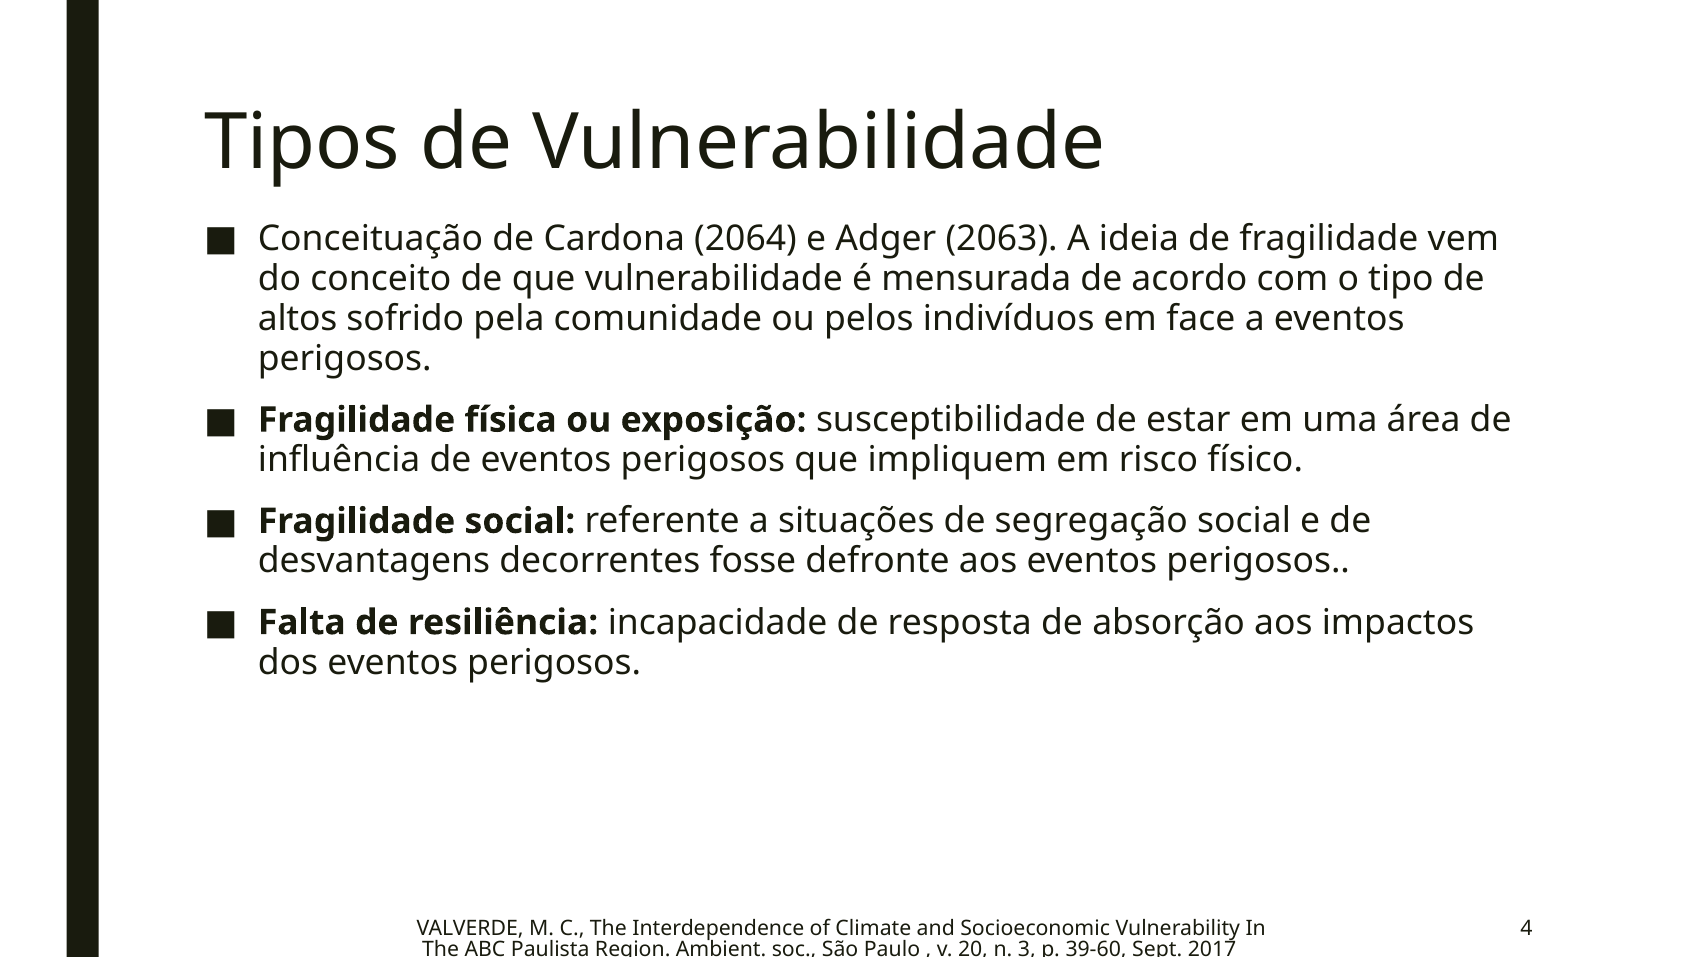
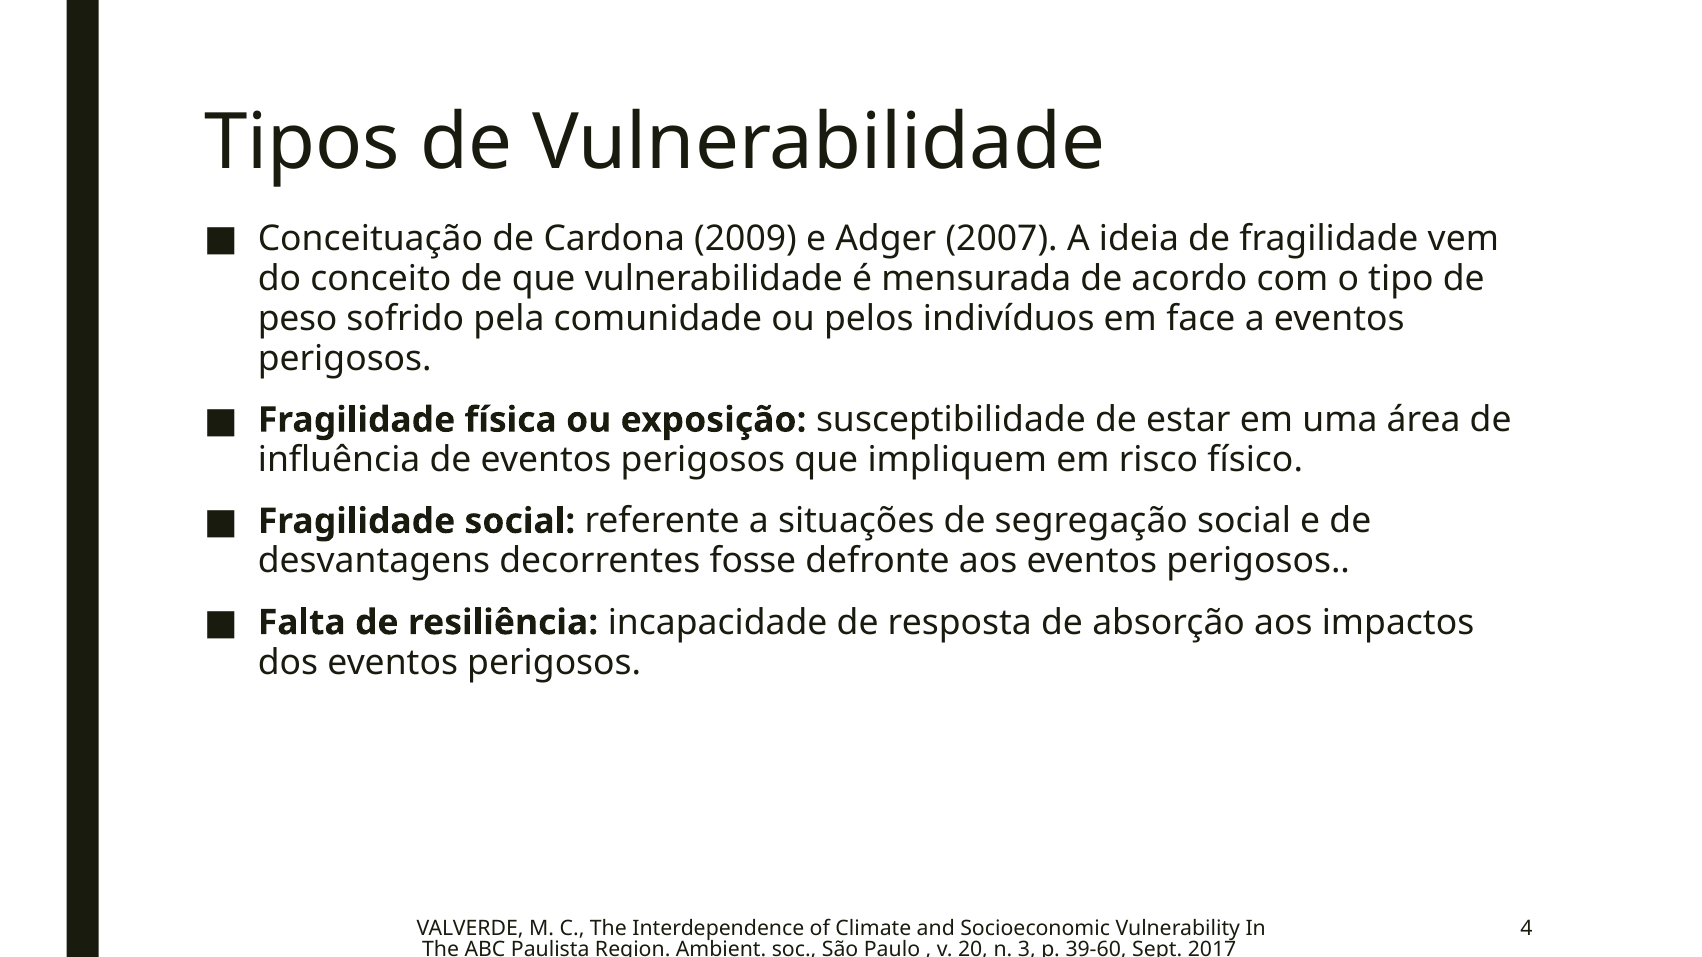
2064: 2064 -> 2009
2063: 2063 -> 2007
altos: altos -> peso
